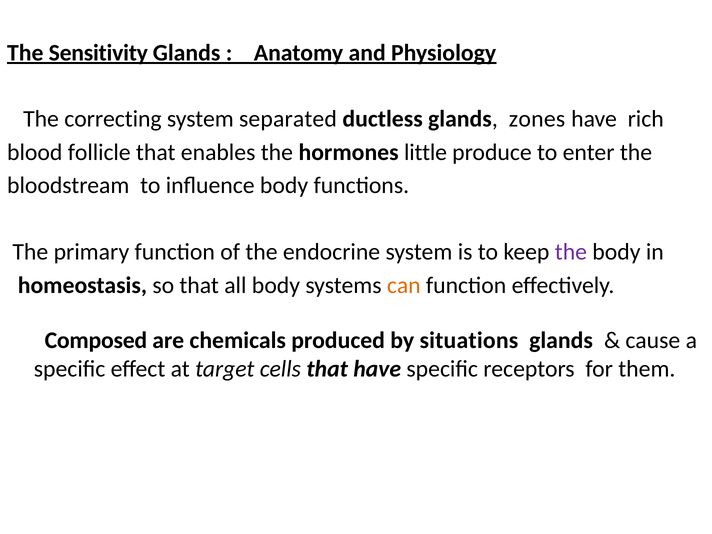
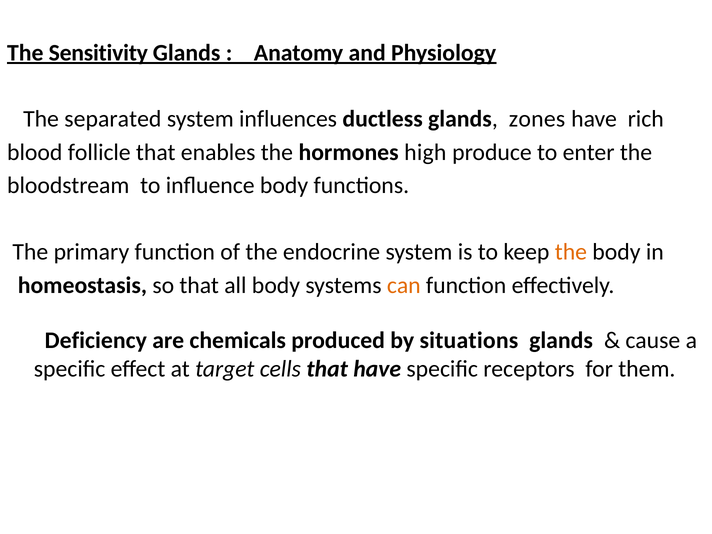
correcting: correcting -> separated
separated: separated -> influences
little: little -> high
the at (571, 252) colour: purple -> orange
Composed: Composed -> Deficiency
